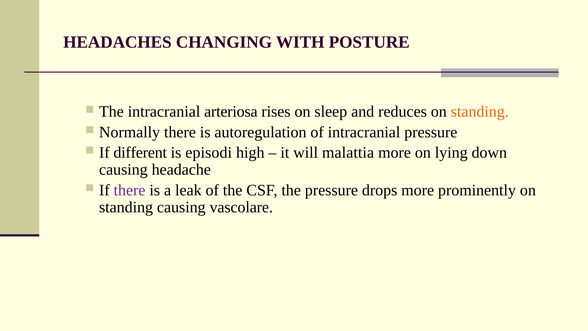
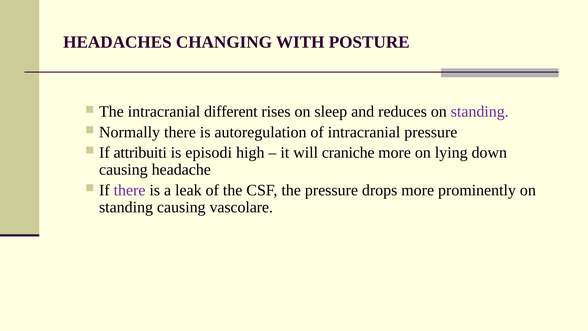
arteriosa: arteriosa -> different
standing at (480, 112) colour: orange -> purple
different: different -> attribuiti
malattia: malattia -> craniche
